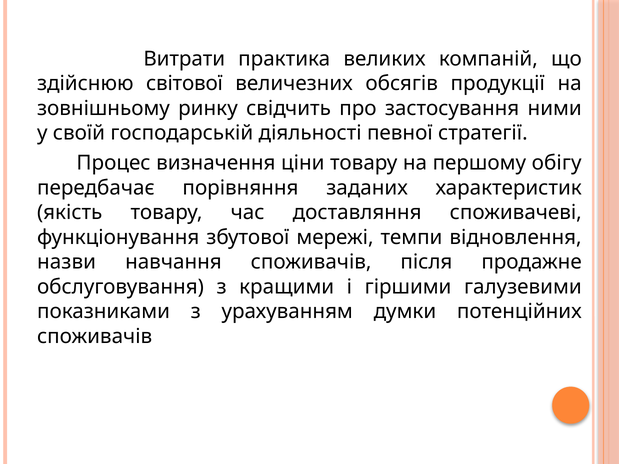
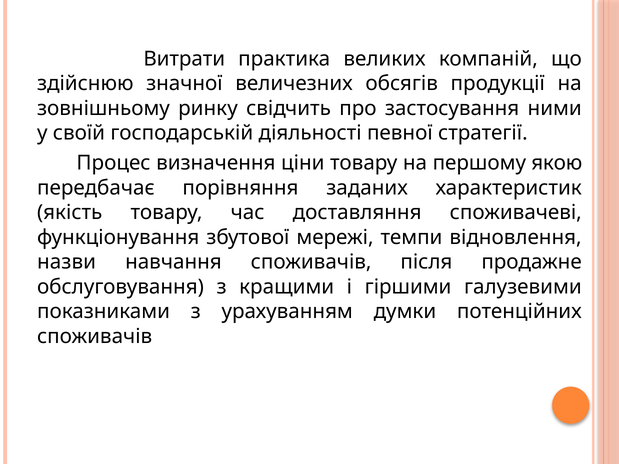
світової: світової -> значної
обігу: обігу -> якою
